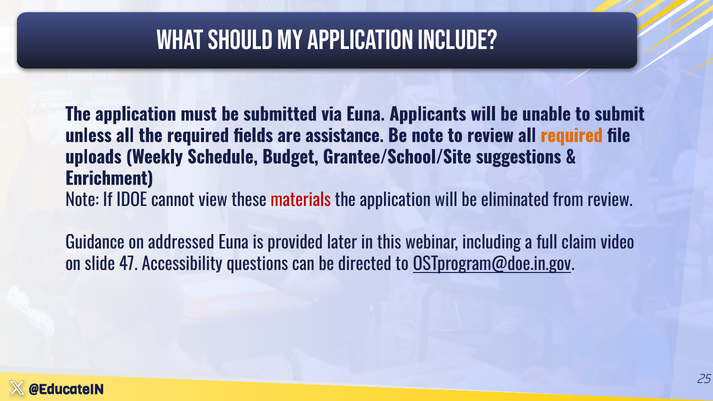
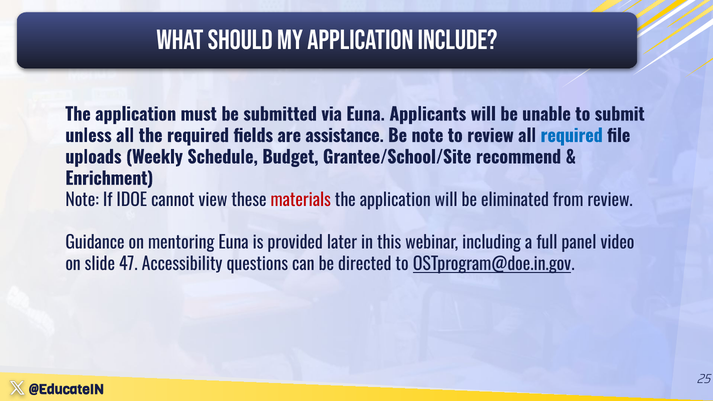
required at (572, 136) colour: orange -> blue
suggestions: suggestions -> recommend
addressed: addressed -> mentoring
claim: claim -> panel
